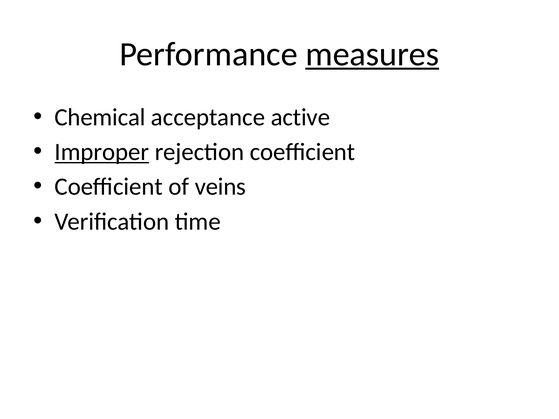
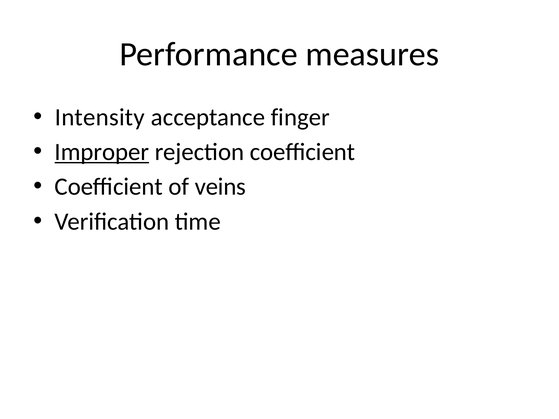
measures underline: present -> none
Chemical: Chemical -> Intensity
active: active -> finger
